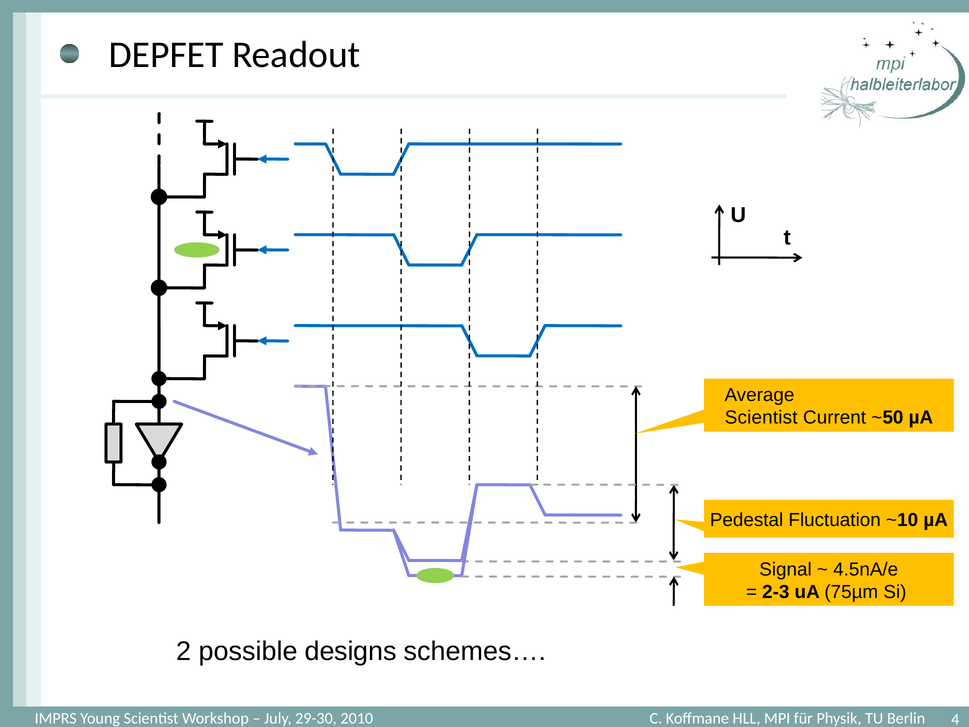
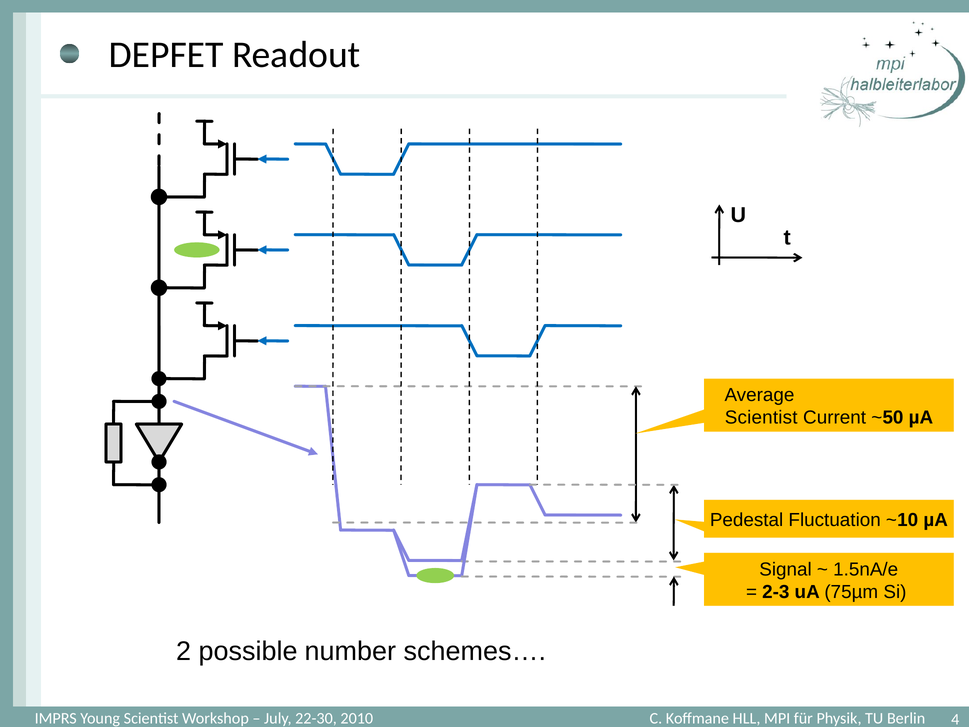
4.5nA/e: 4.5nA/e -> 1.5nA/e
designs: designs -> number
29-30: 29-30 -> 22-30
